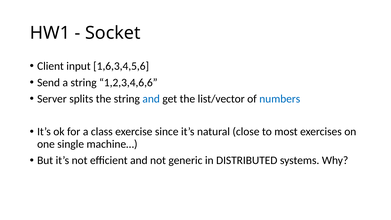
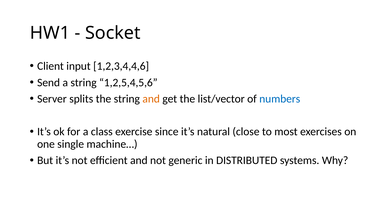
1,6,3,4,5,6: 1,6,3,4,5,6 -> 1,2,3,4,4,6
1,2,3,4,6,6: 1,2,3,4,6,6 -> 1,2,5,4,5,6
and at (151, 99) colour: blue -> orange
